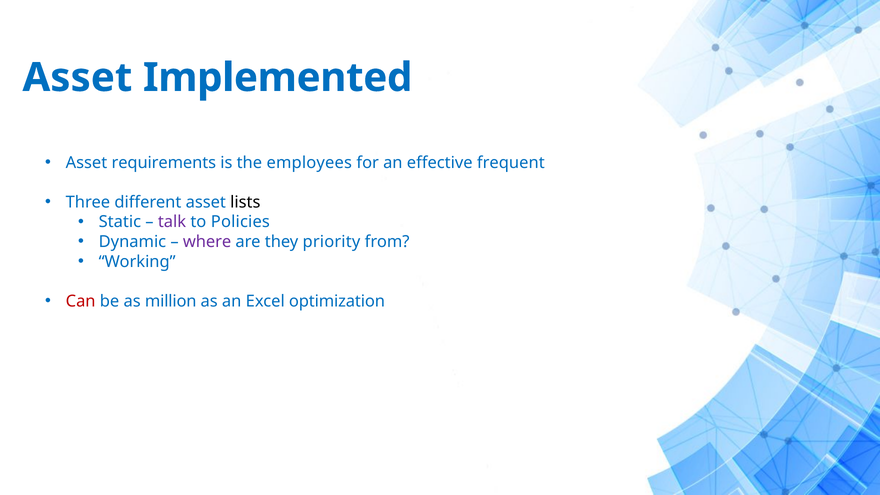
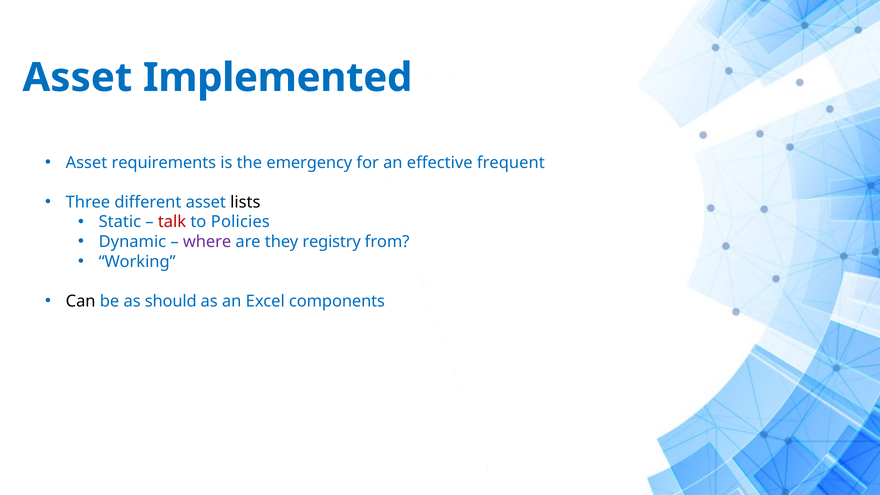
employees: employees -> emergency
talk colour: purple -> red
priority: priority -> registry
Can colour: red -> black
million: million -> should
optimization: optimization -> components
